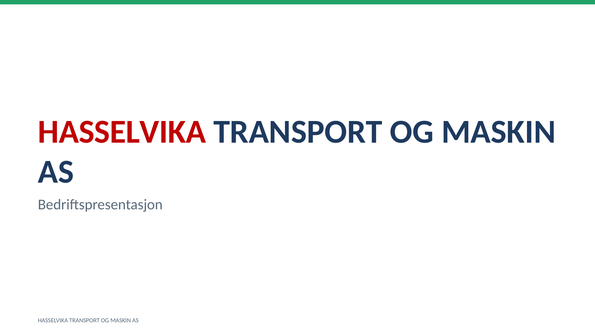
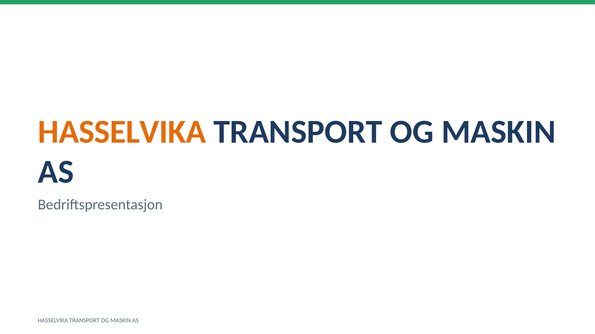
HASSELVIKA at (122, 132) colour: red -> orange
